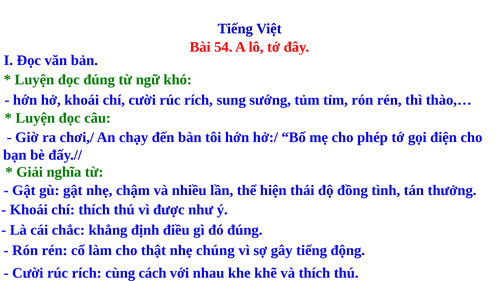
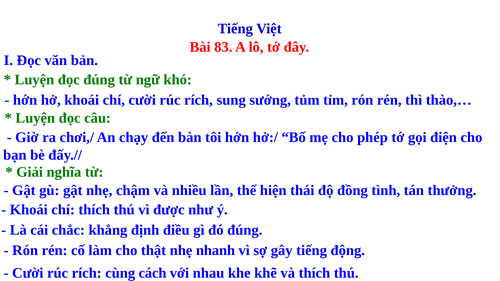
54: 54 -> 83
chúng: chúng -> nhanh
